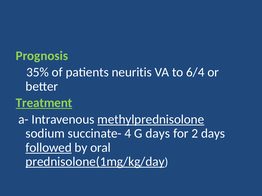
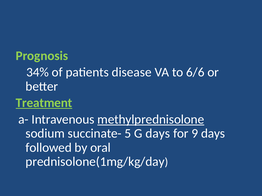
35%: 35% -> 34%
neuritis: neuritis -> disease
6/4: 6/4 -> 6/6
4: 4 -> 5
2: 2 -> 9
followed underline: present -> none
prednisolone(1mg/kg/day underline: present -> none
